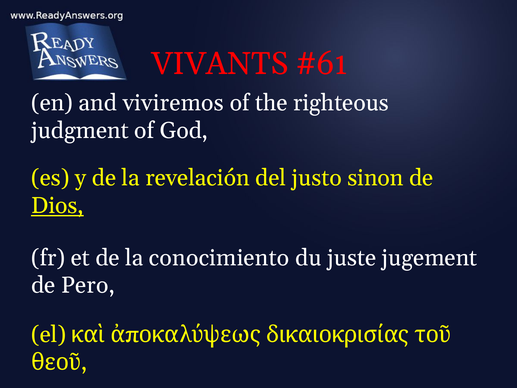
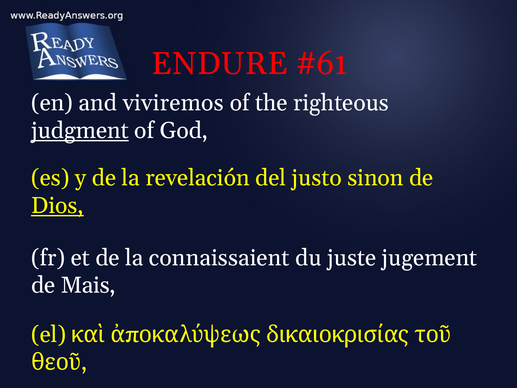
VIVANTS: VIVANTS -> ENDURE
judgment underline: none -> present
conocimiento: conocimiento -> connaissaient
Pero: Pero -> Mais
